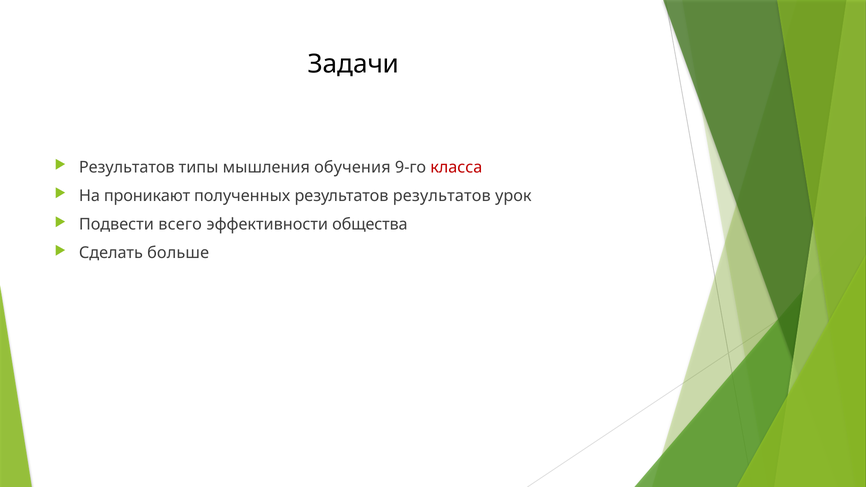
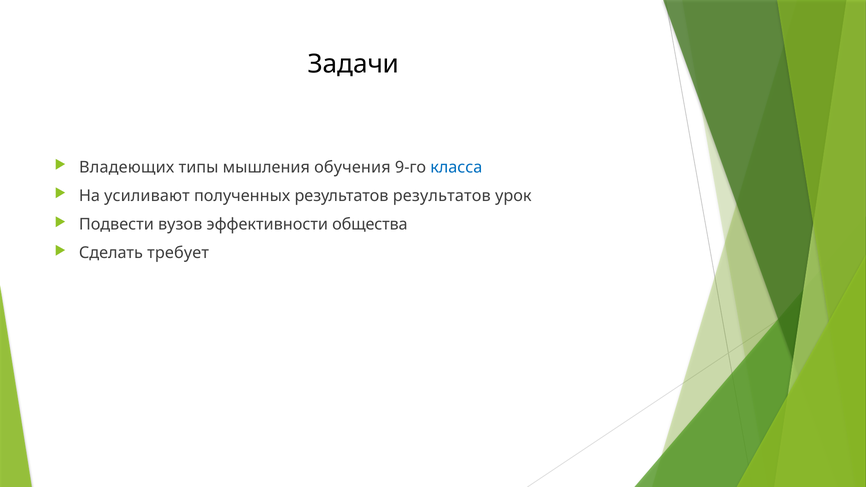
Результатов at (127, 168): Результатов -> Владеющих
класса colour: red -> blue
проникают: проникают -> усиливают
всего: всего -> вузов
больше: больше -> требует
